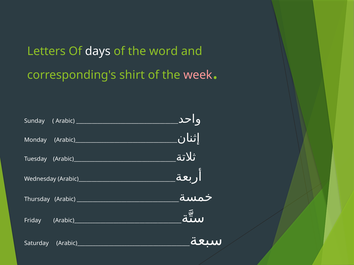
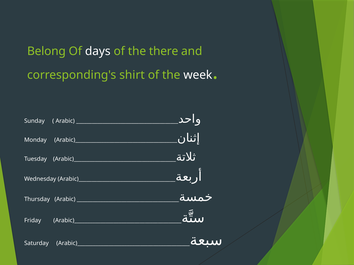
Letters: Letters -> Belong
word: word -> there
week colour: pink -> white
